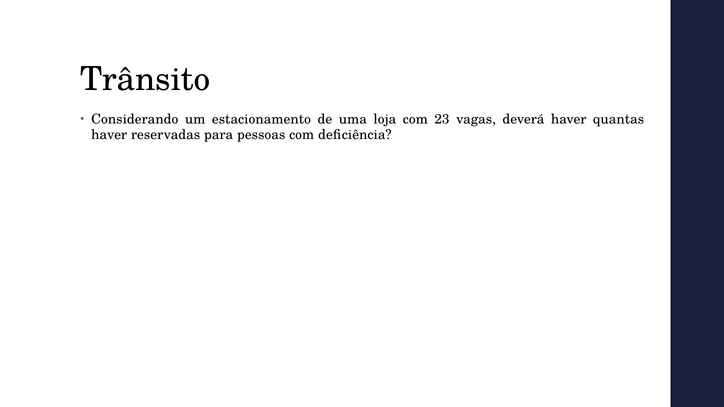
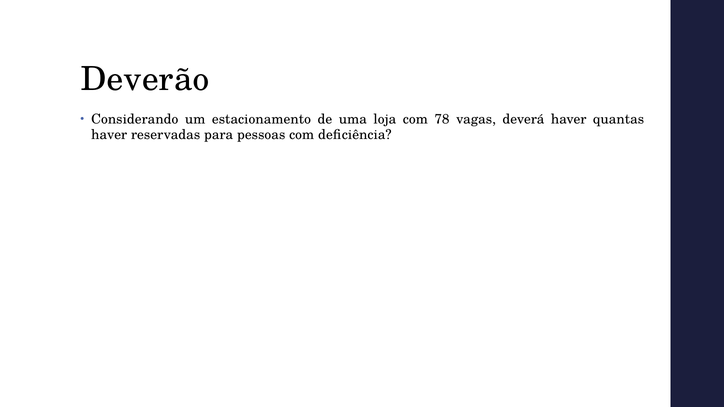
Trânsito: Trânsito -> Deverão
23: 23 -> 78
